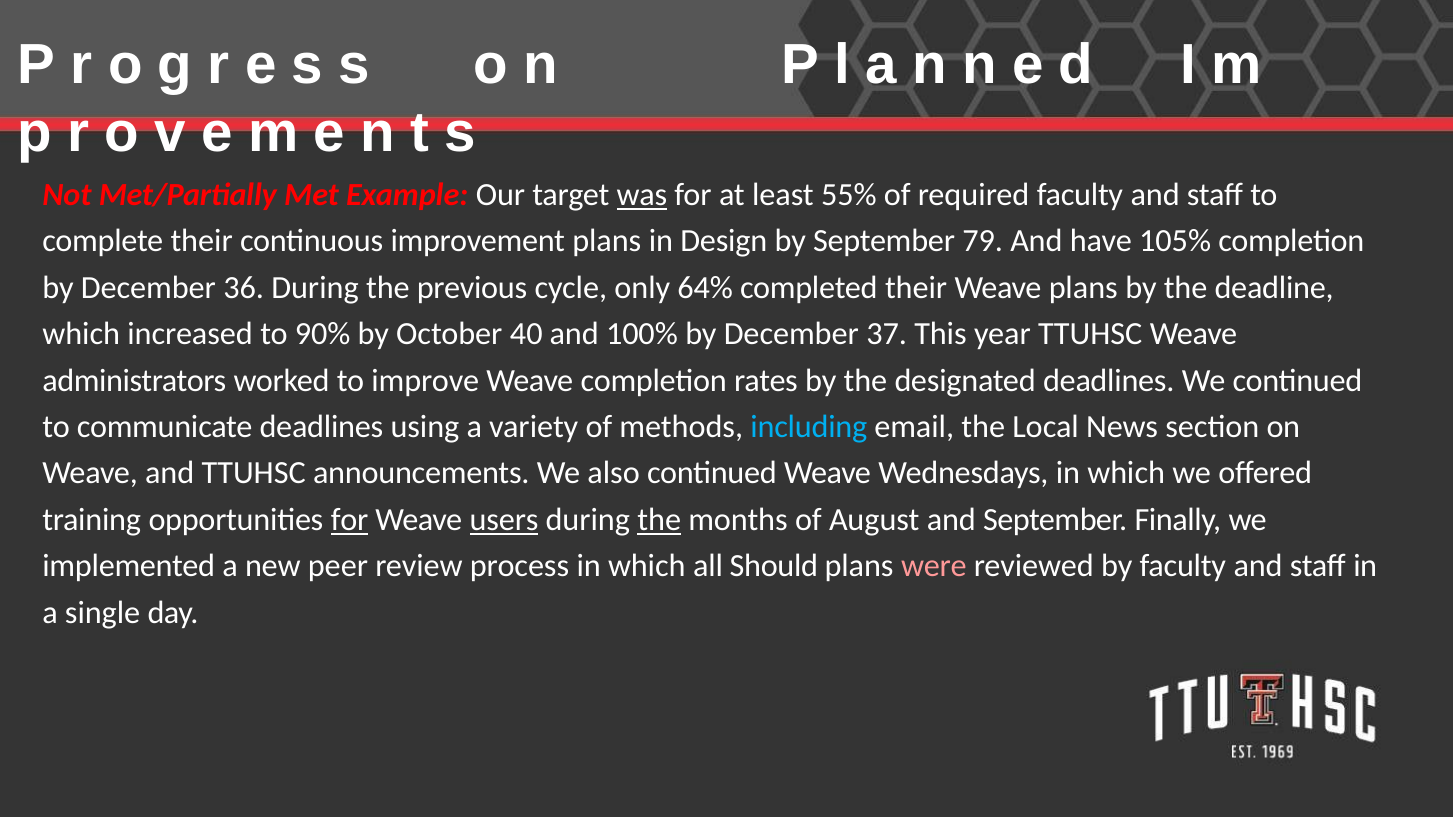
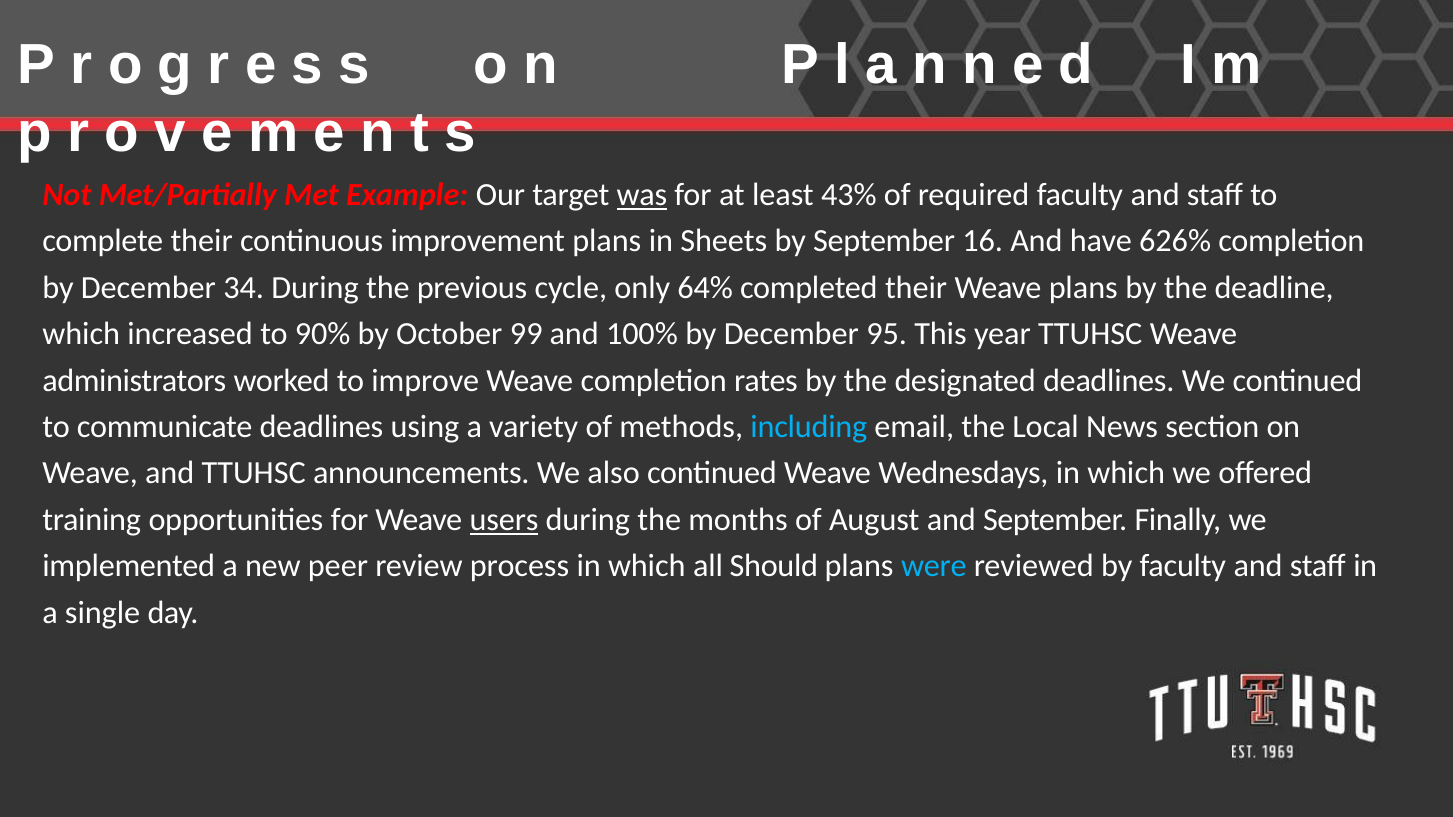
55%: 55% -> 43%
Design: Design -> Sheets
79: 79 -> 16
105%: 105% -> 626%
36: 36 -> 34
40: 40 -> 99
37: 37 -> 95
for at (350, 520) underline: present -> none
the at (659, 520) underline: present -> none
were colour: pink -> light blue
